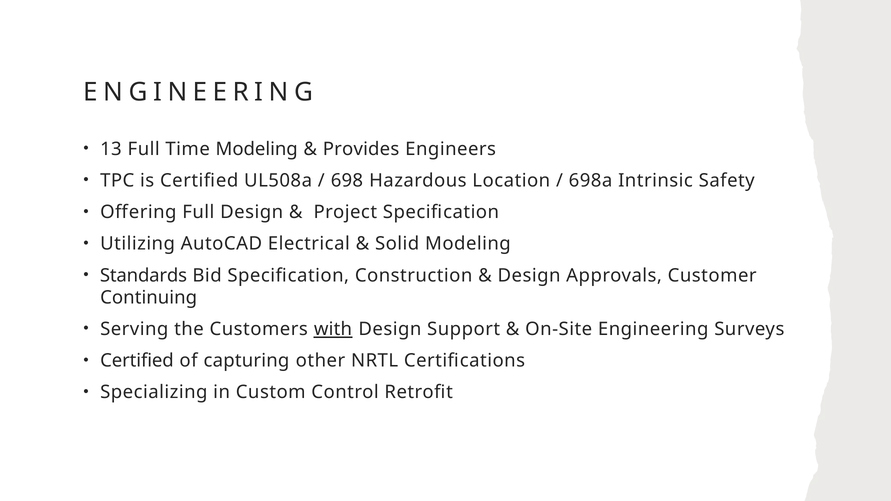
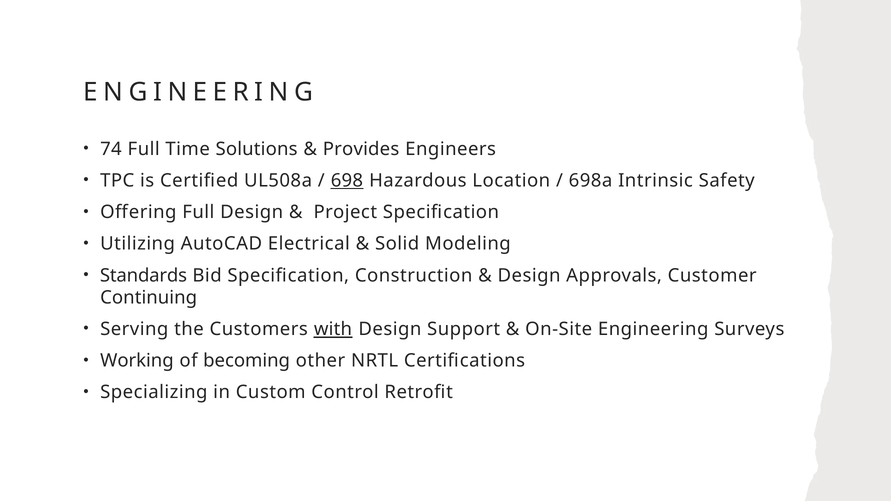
13: 13 -> 74
Time Modeling: Modeling -> Solutions
698 underline: none -> present
Certified at (137, 361): Certified -> Working
capturing: capturing -> becoming
